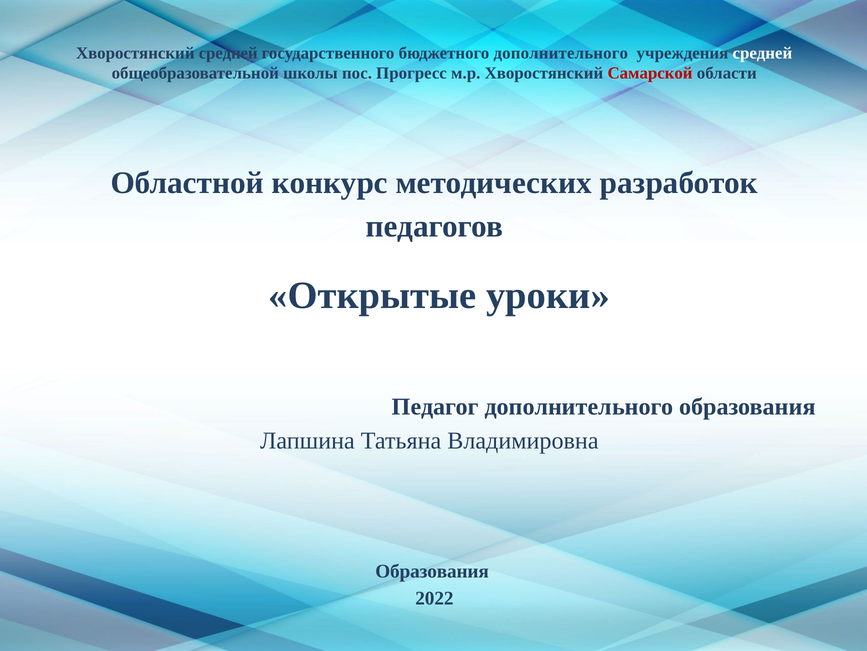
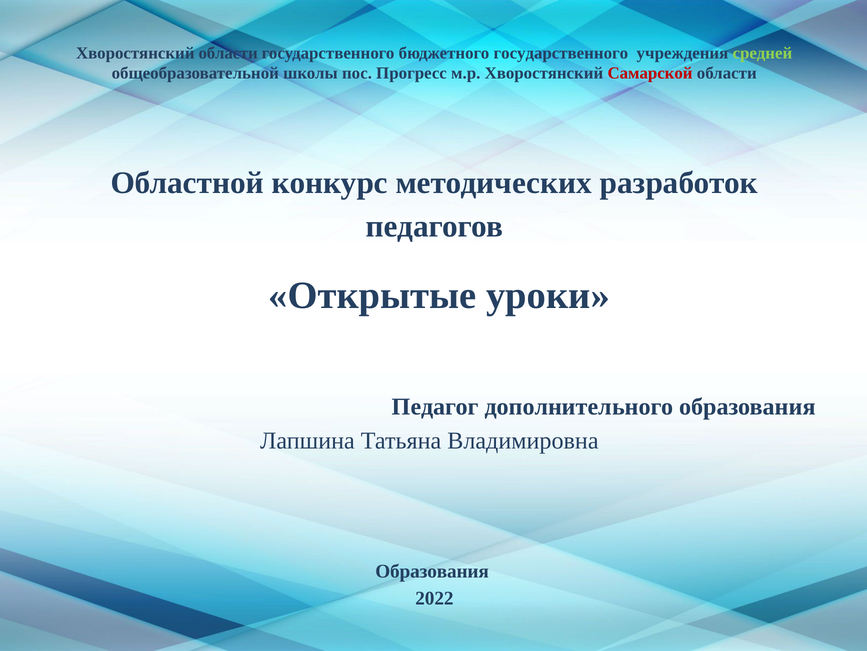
Хворостянский средней: средней -> области
бюджетного дополнительного: дополнительного -> государственного
средней at (762, 53) colour: white -> light green
